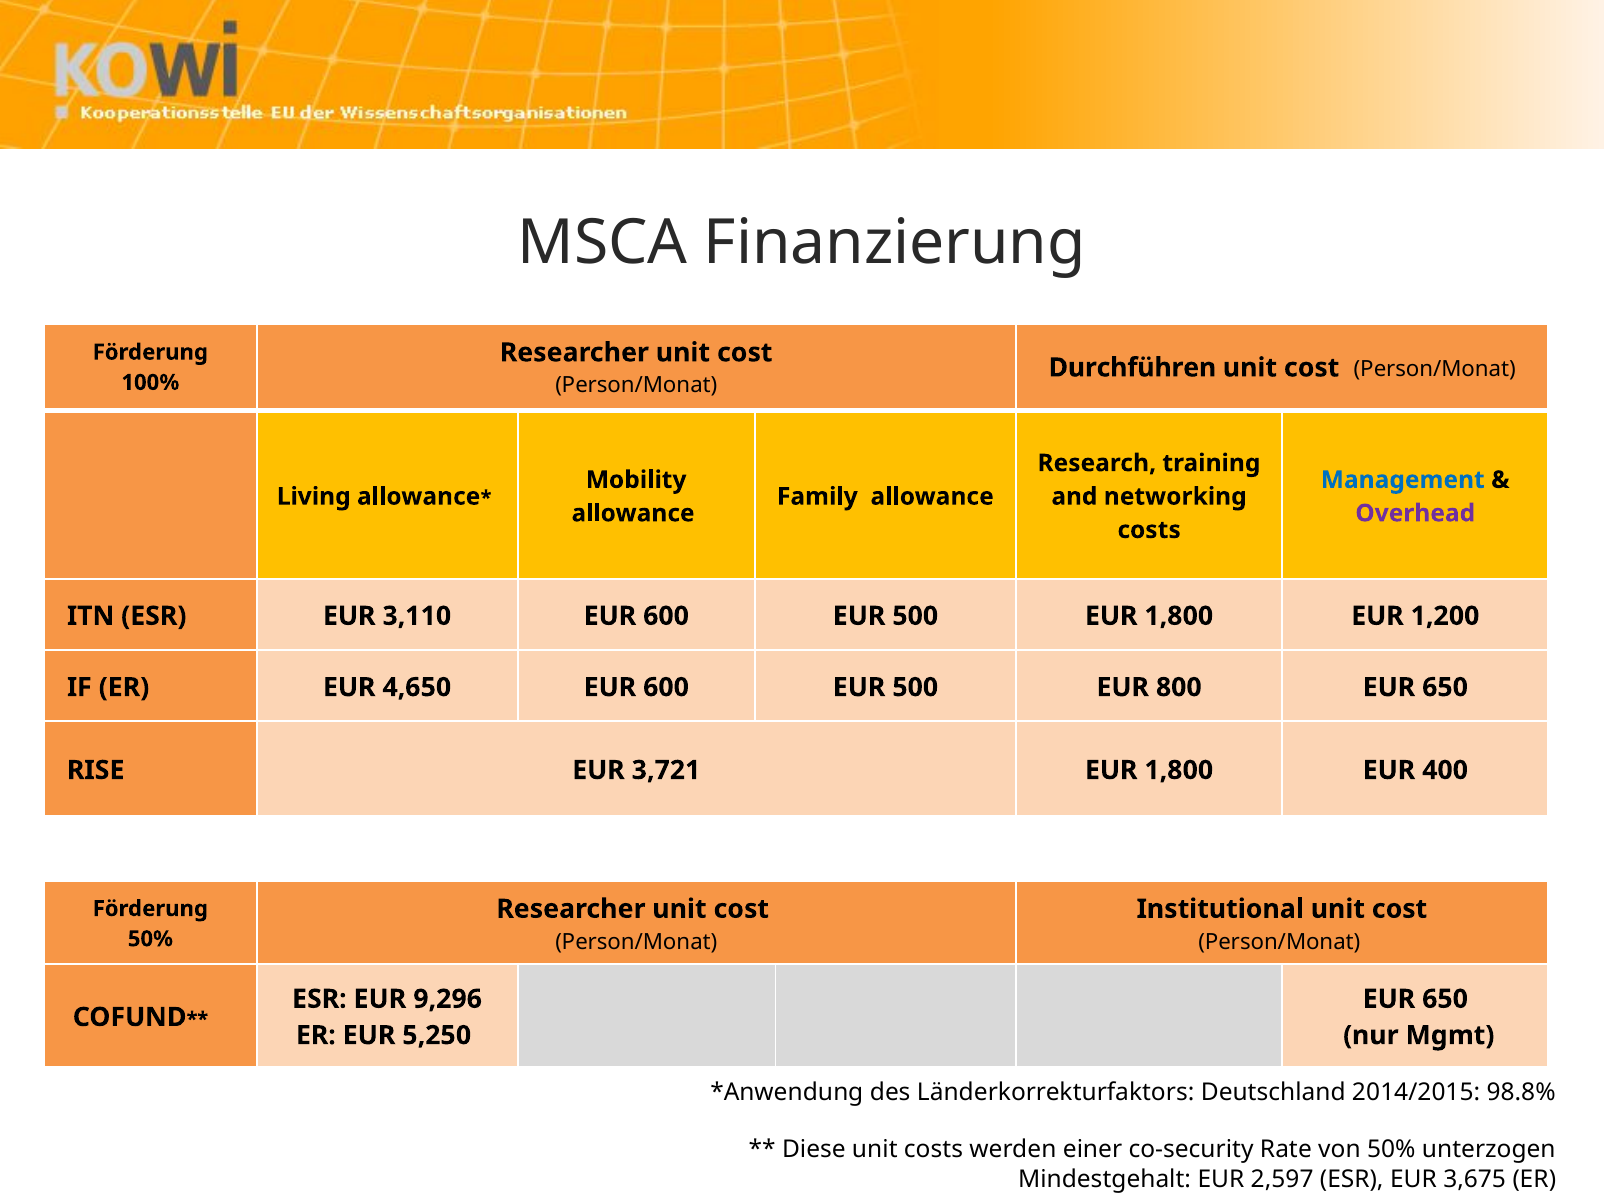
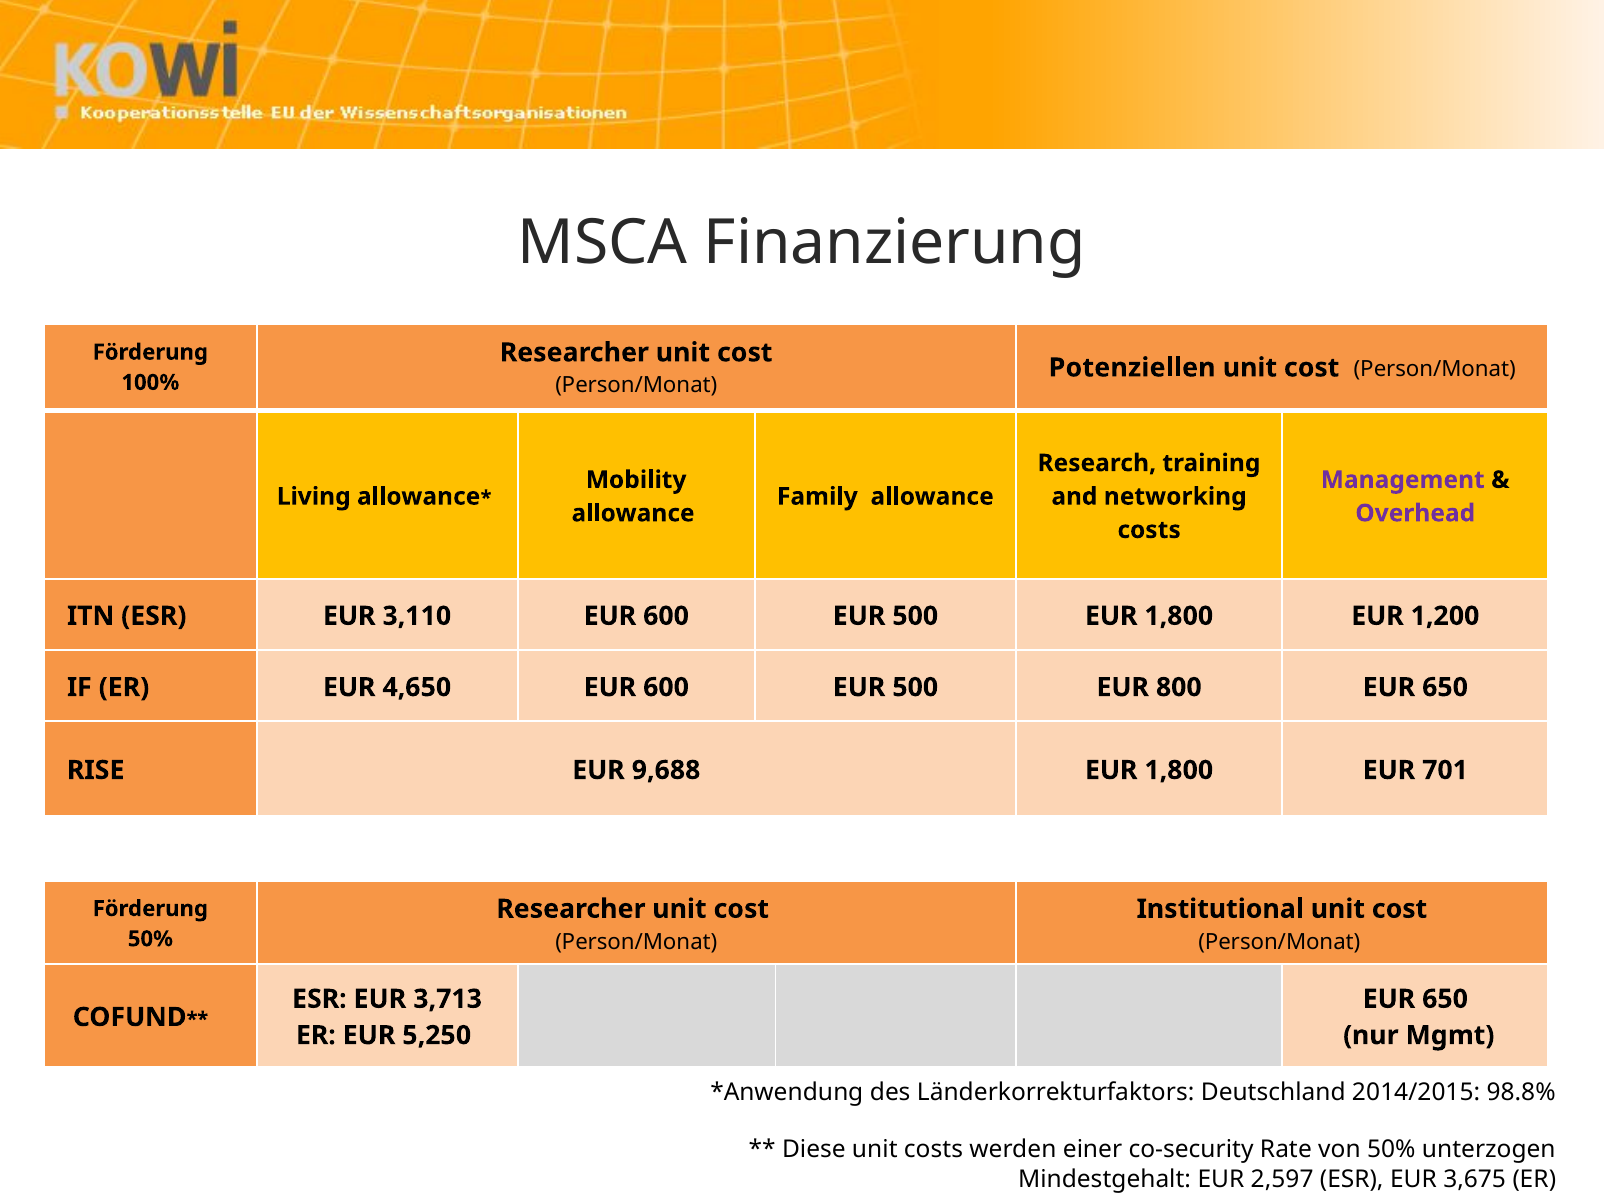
Durchführen: Durchführen -> Potenziellen
Management colour: blue -> purple
3,721: 3,721 -> 9,688
400: 400 -> 701
9,296: 9,296 -> 3,713
